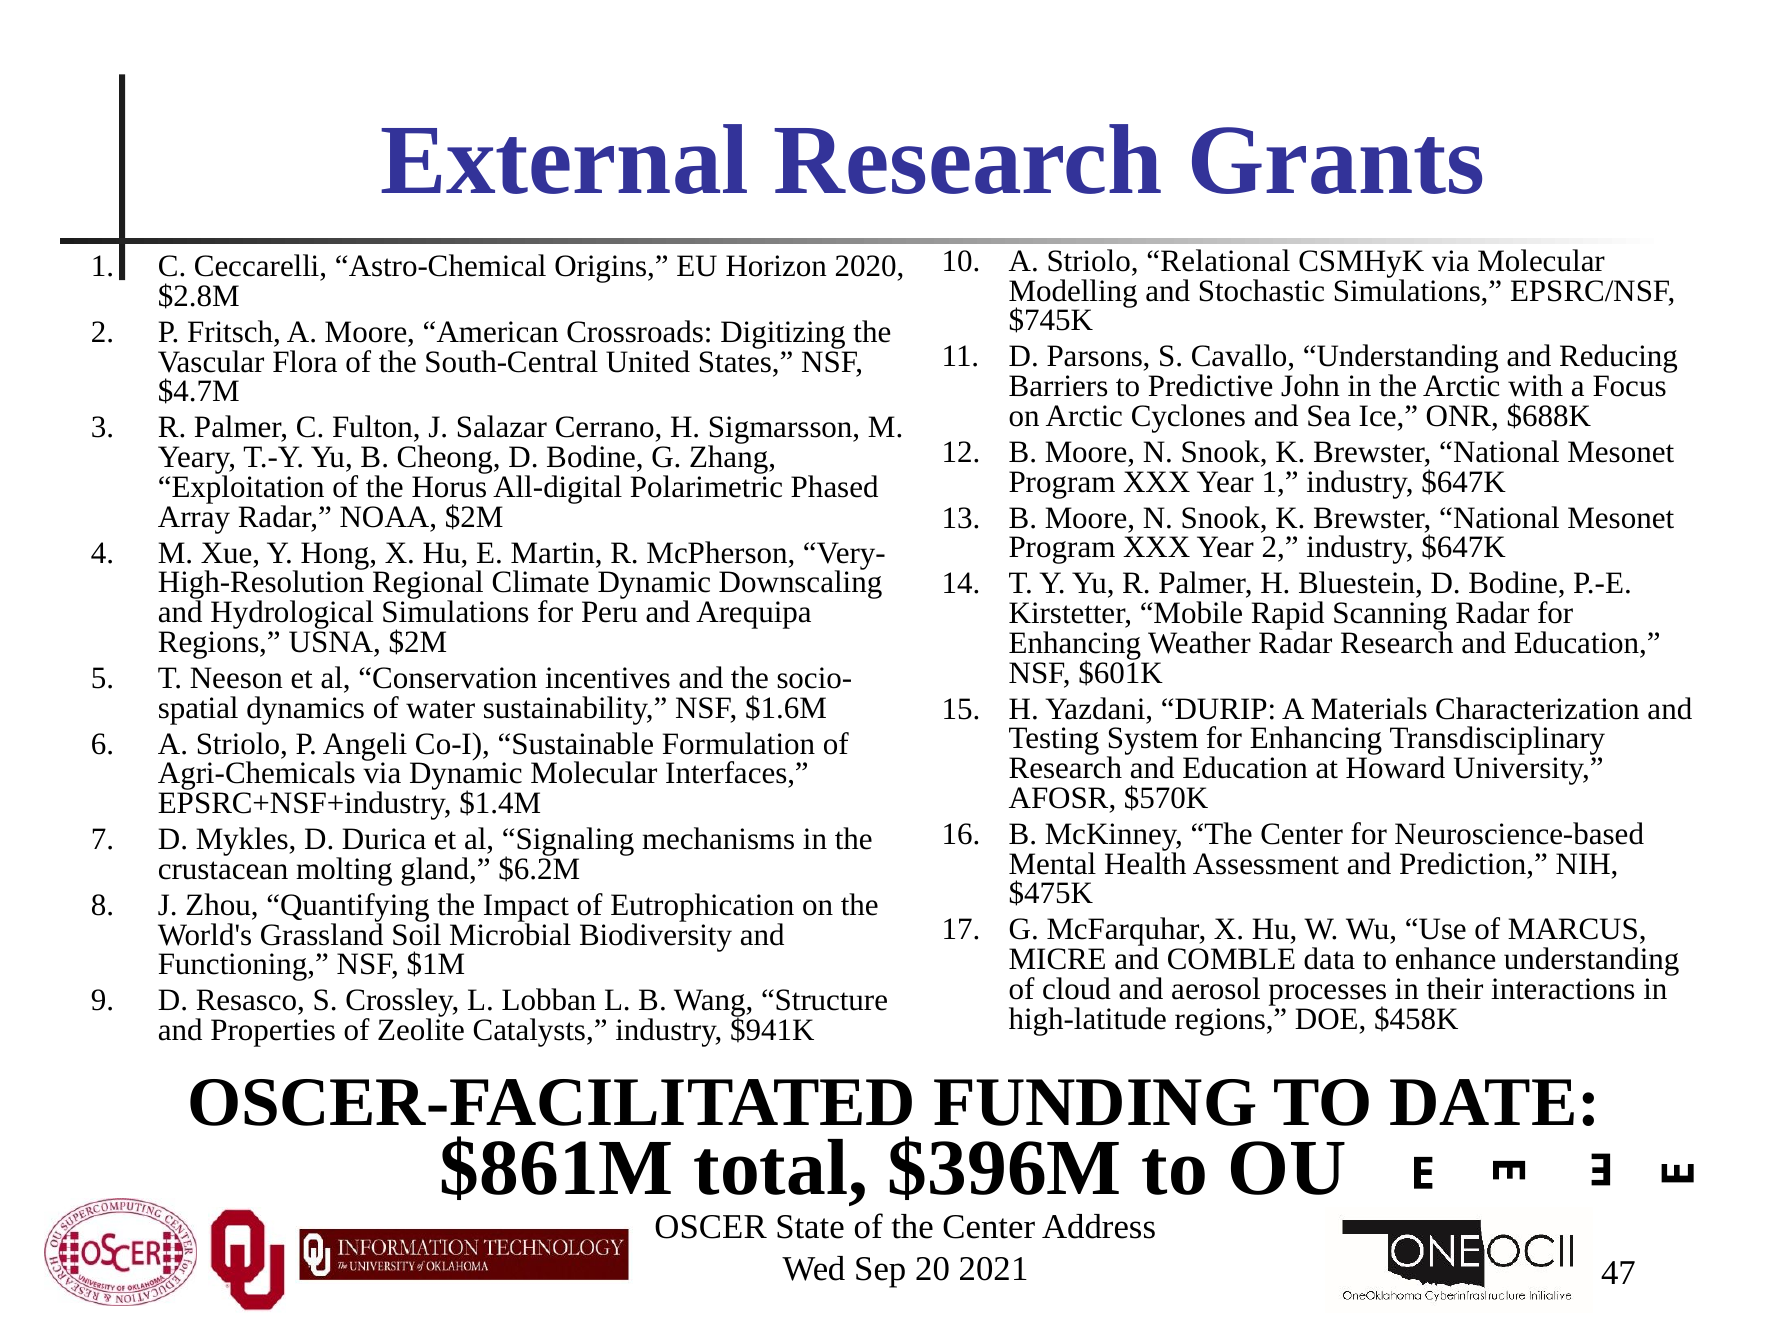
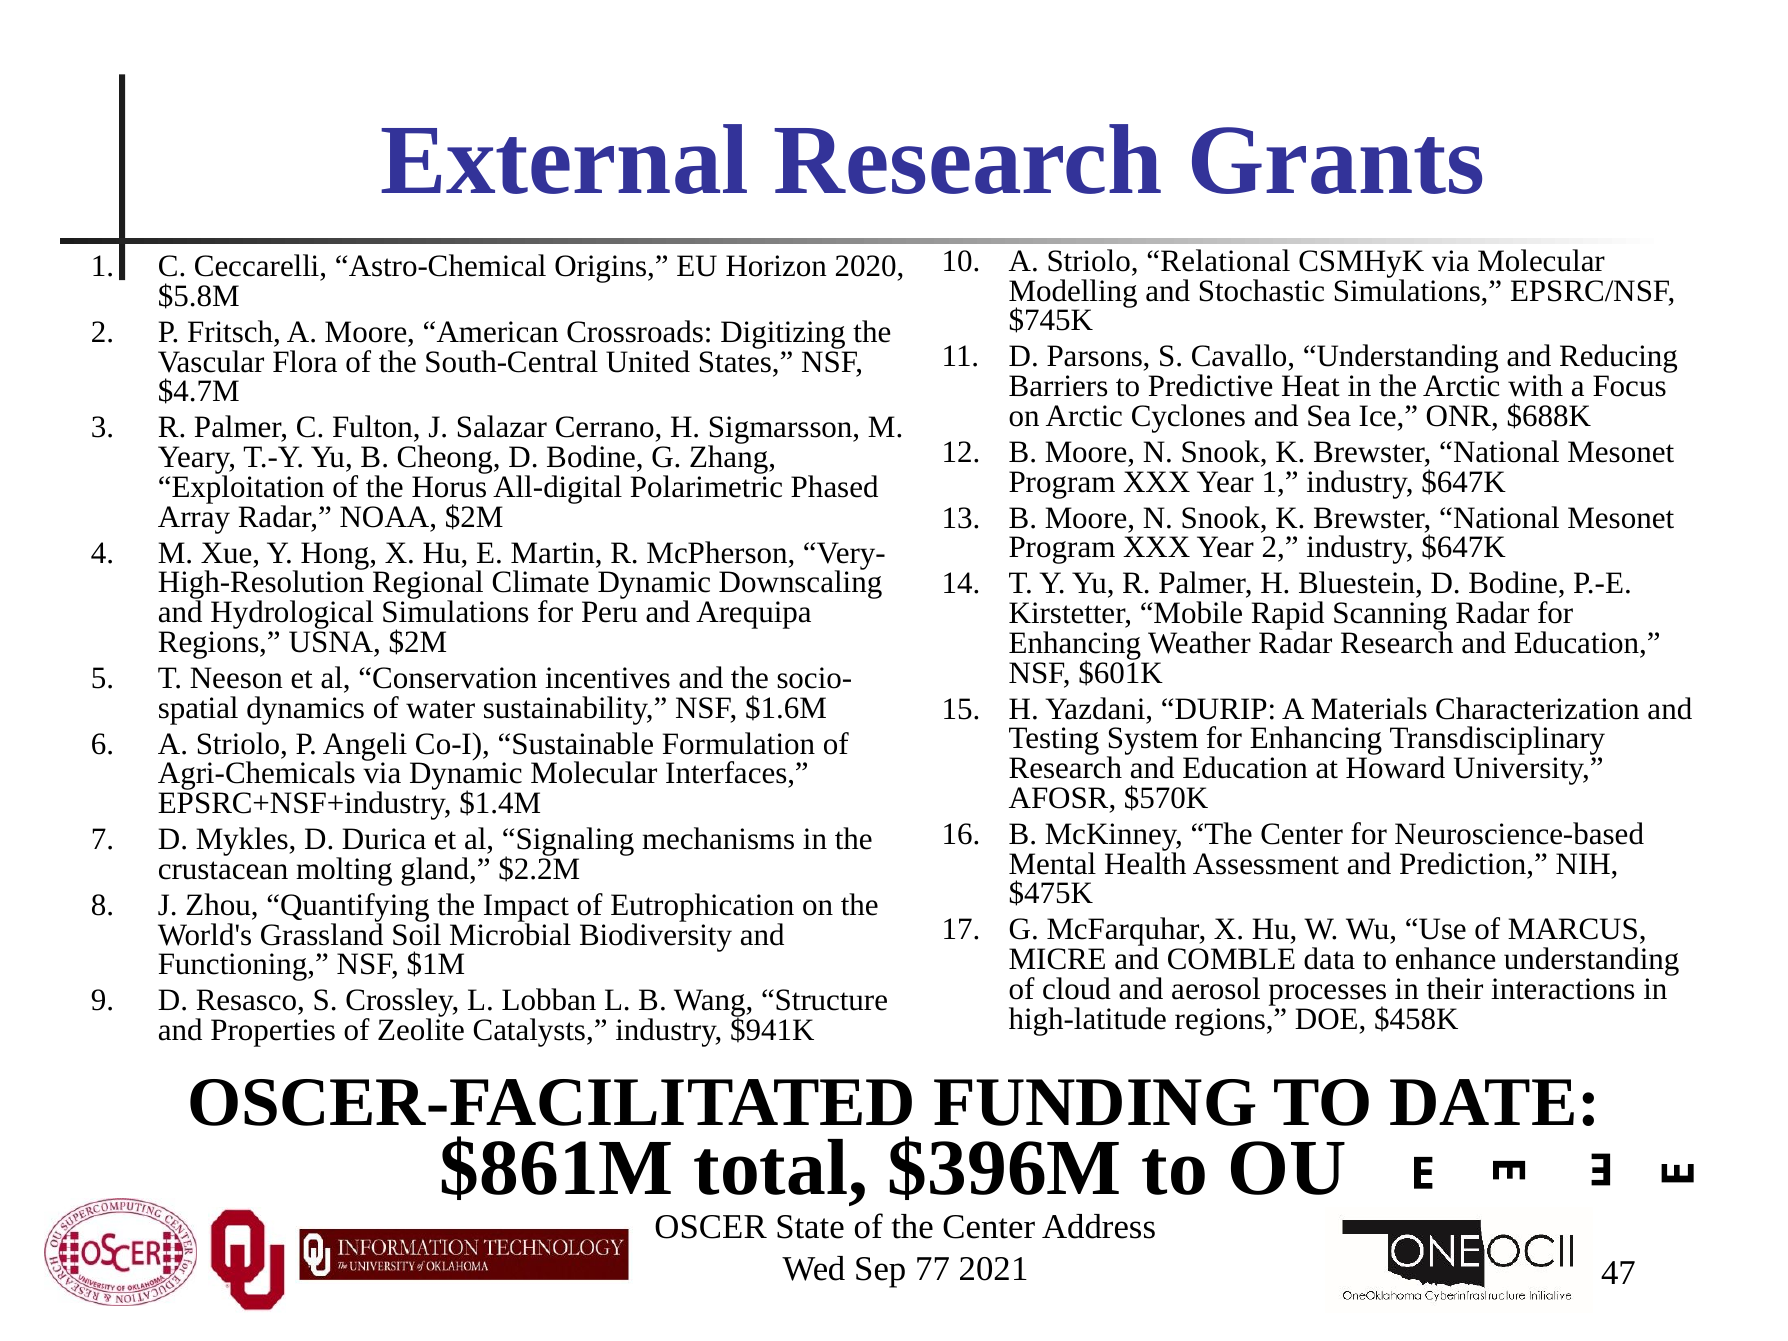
$2.8M: $2.8M -> $5.8M
John: John -> Heat
$6.2M: $6.2M -> $2.2M
20: 20 -> 77
